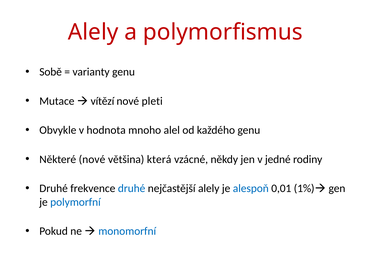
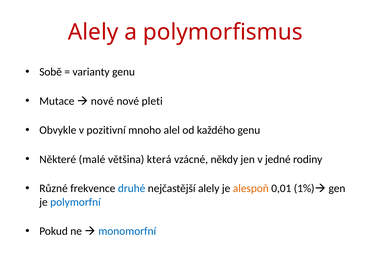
vítězí at (102, 101): vítězí -> nové
hodnota: hodnota -> pozitivní
Některé nové: nové -> malé
Druhé at (54, 188): Druhé -> Různé
alespoň colour: blue -> orange
